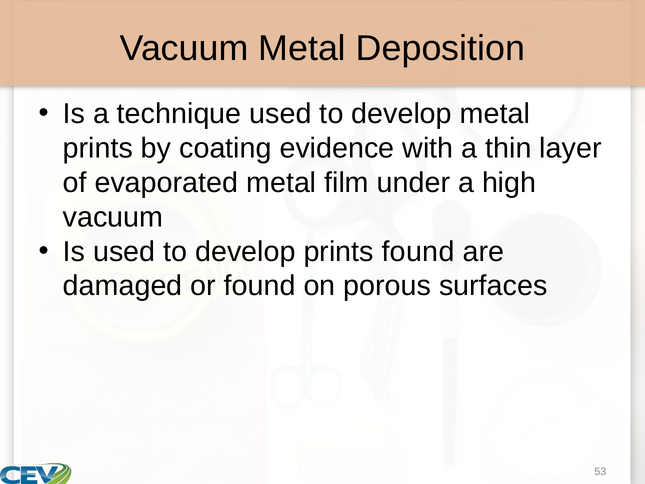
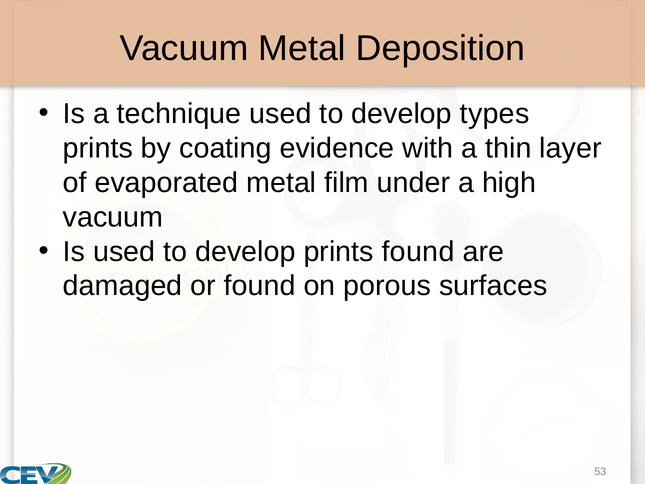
develop metal: metal -> types
